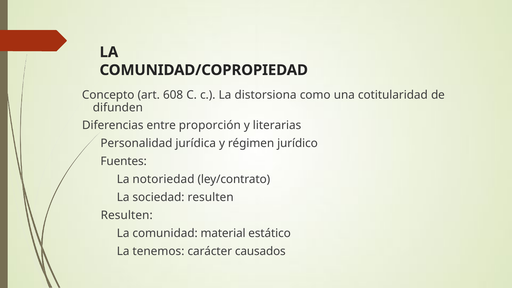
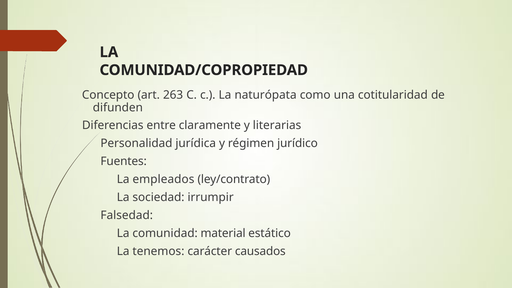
608: 608 -> 263
distorsiona: distorsiona -> naturópata
proporción: proporción -> claramente
notoriedad: notoriedad -> empleados
sociedad resulten: resulten -> irrumpir
Resulten at (127, 215): Resulten -> Falsedad
